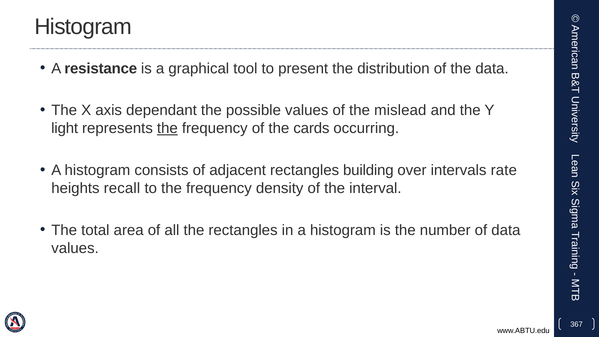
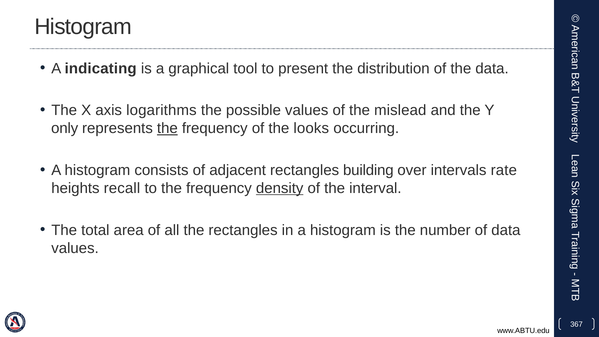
resistance: resistance -> indicating
dependant: dependant -> logarithms
light: light -> only
cards: cards -> looks
density underline: none -> present
